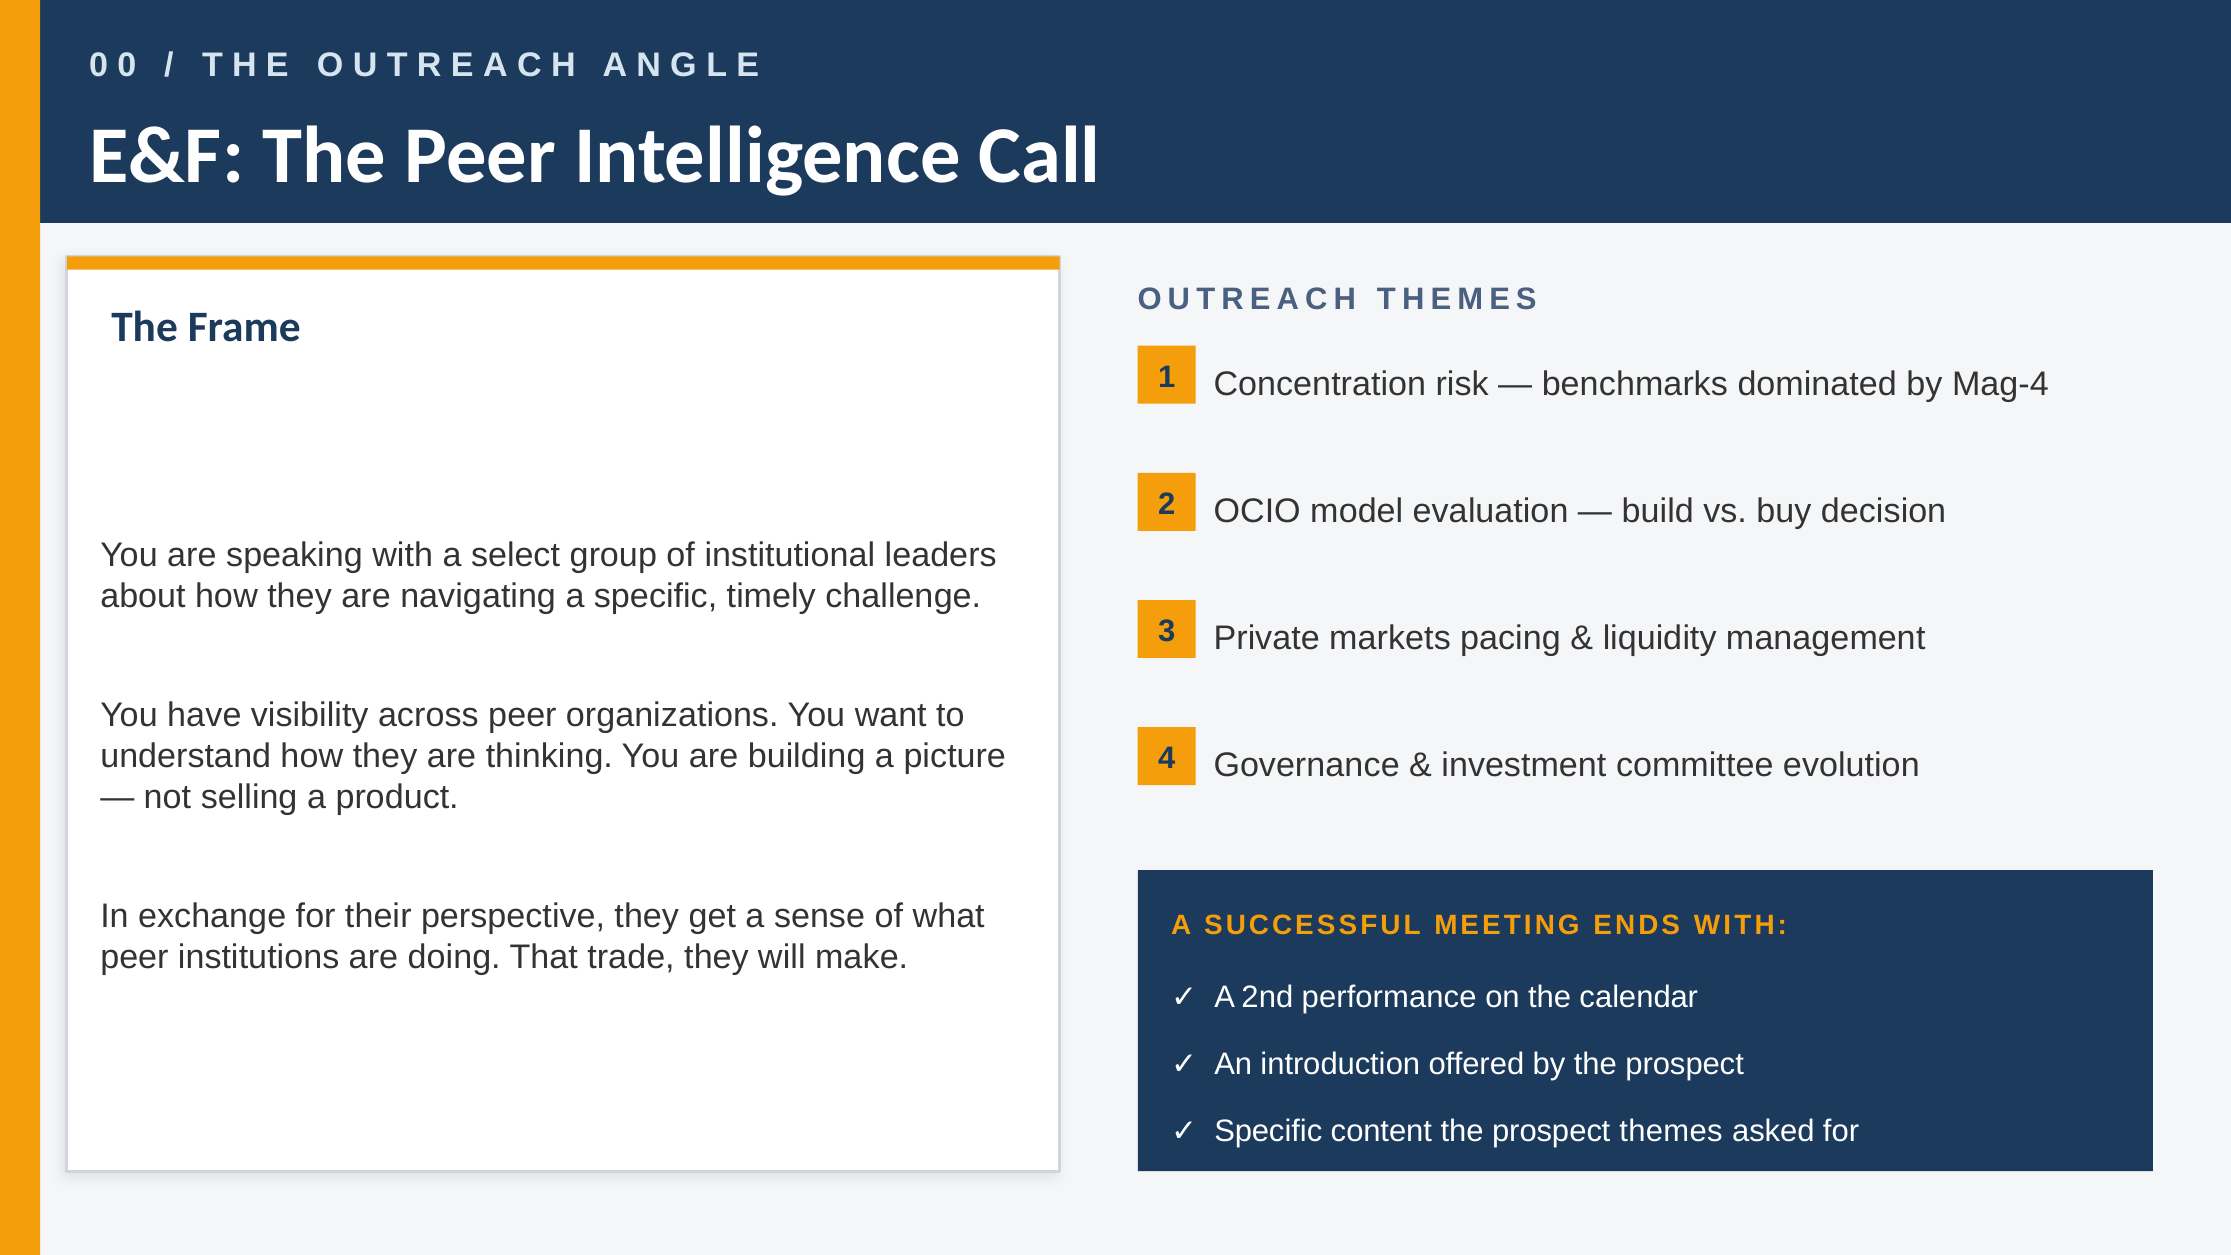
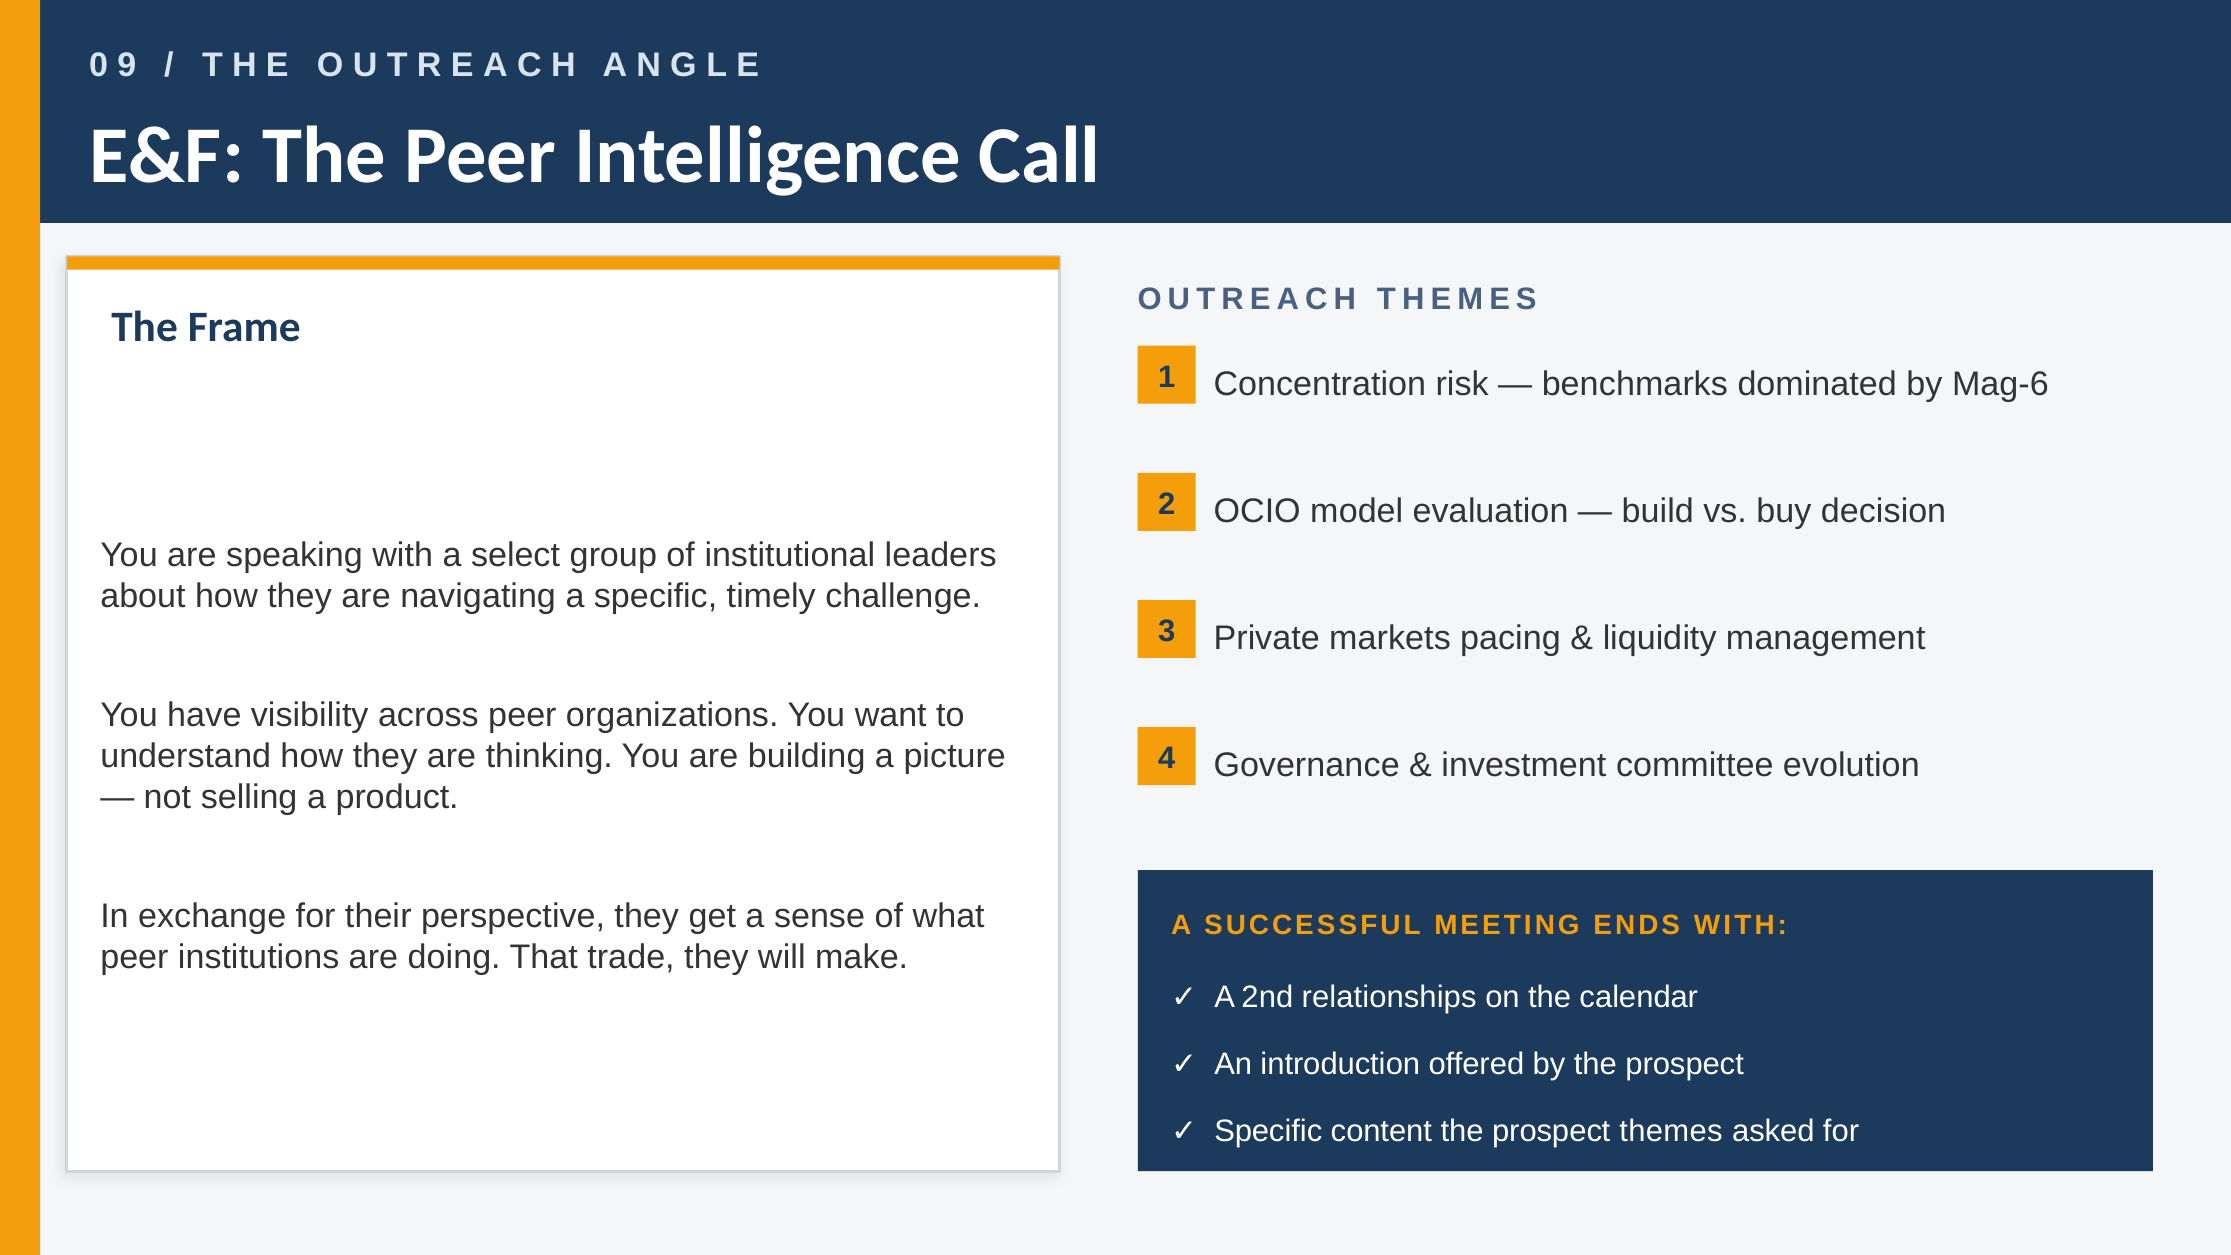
0 at (127, 65): 0 -> 9
Mag-4: Mag-4 -> Mag-6
performance: performance -> relationships
